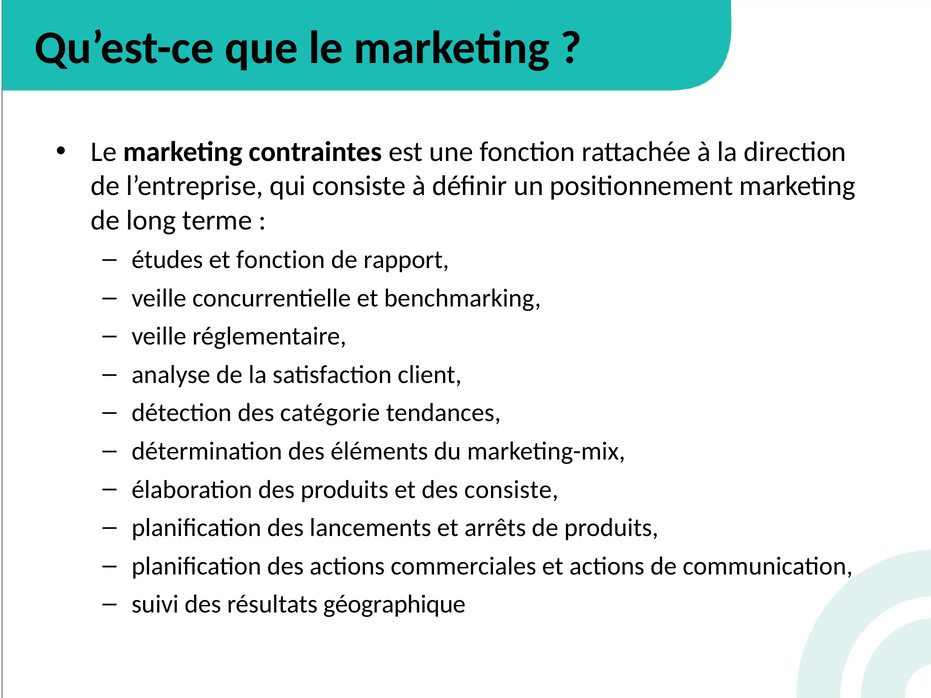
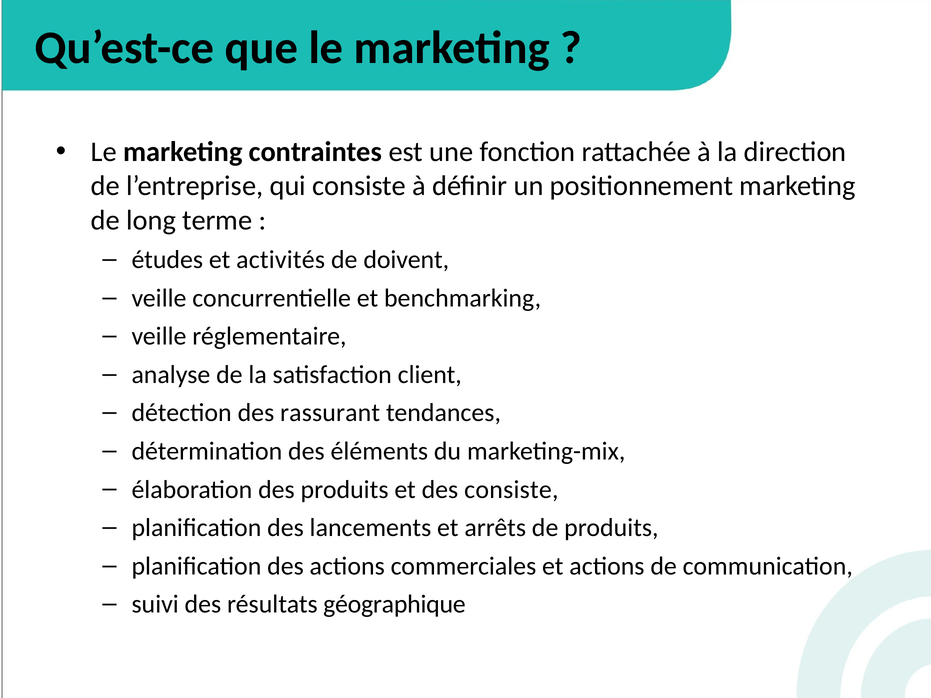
et fonction: fonction -> activités
rapport: rapport -> doivent
catégorie: catégorie -> rassurant
